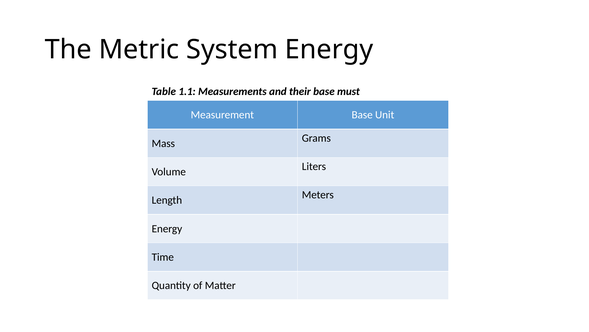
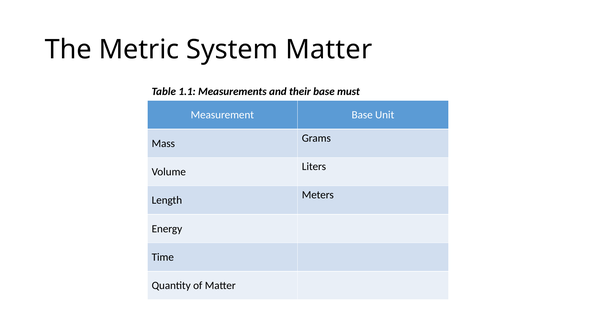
System Energy: Energy -> Matter
